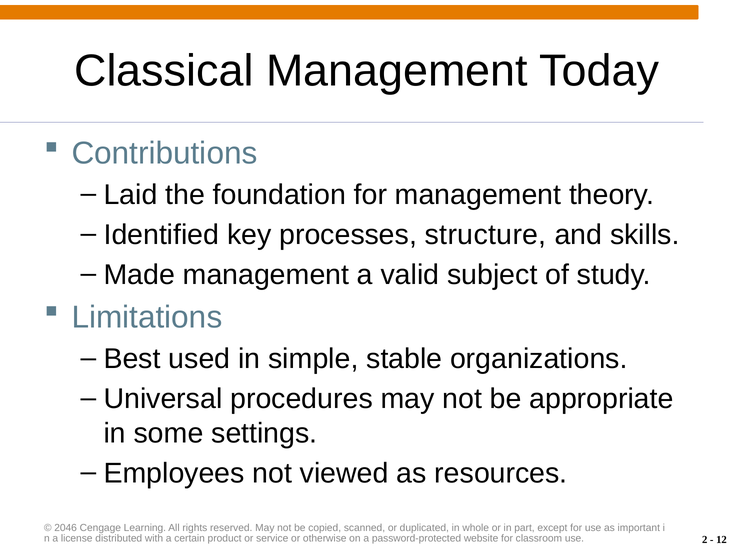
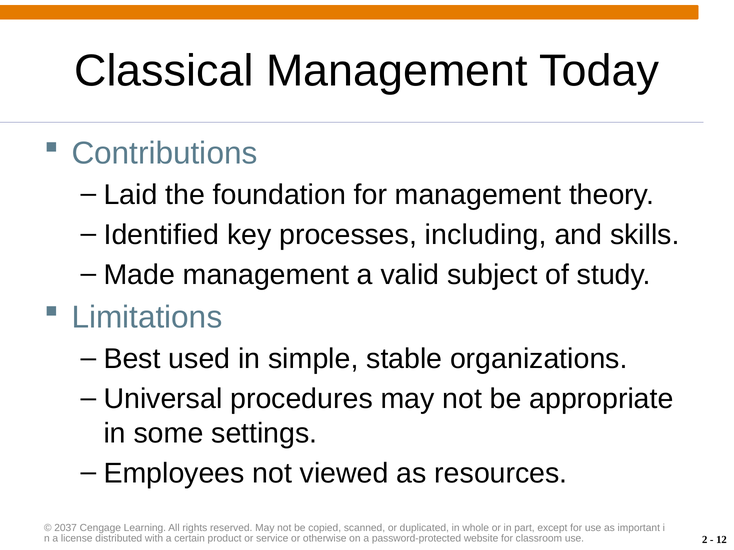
structure: structure -> including
2046: 2046 -> 2037
